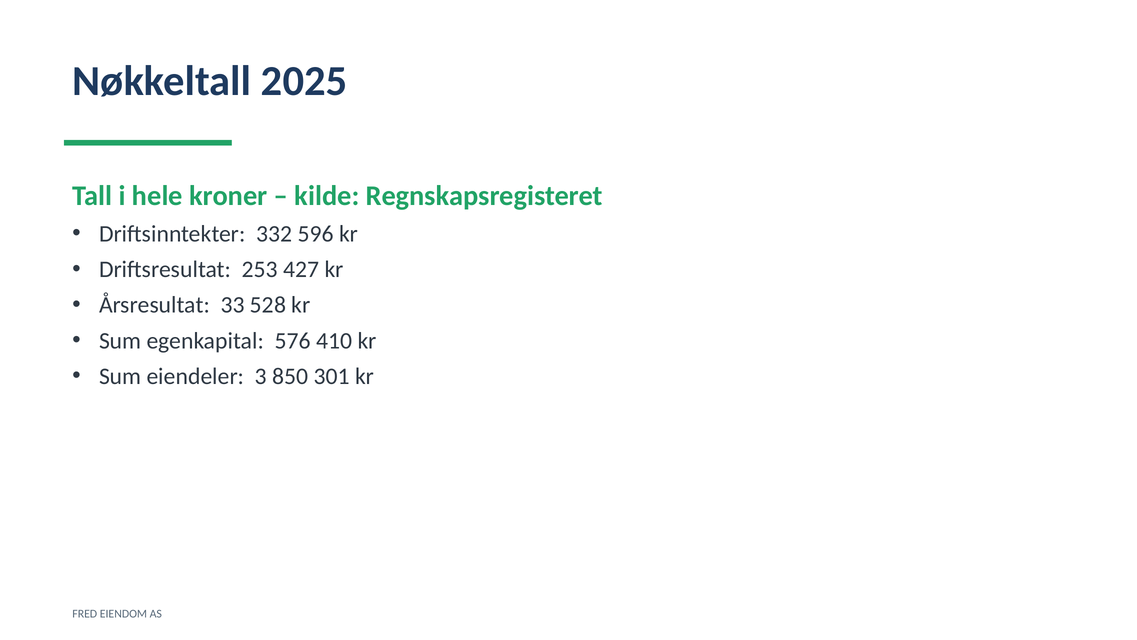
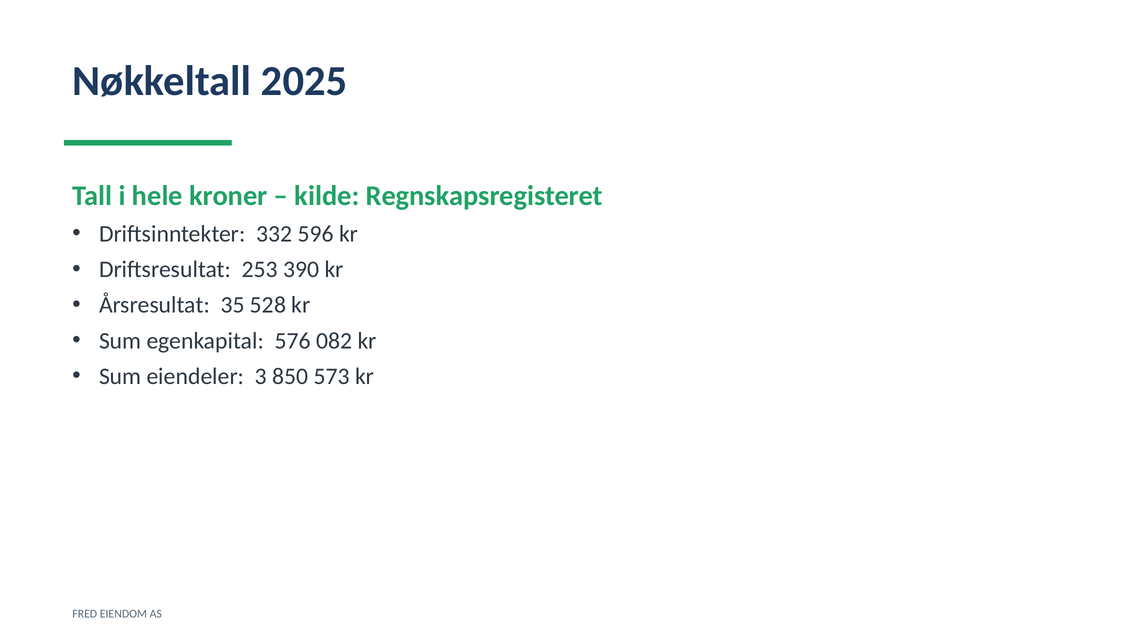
427: 427 -> 390
33: 33 -> 35
410: 410 -> 082
301: 301 -> 573
